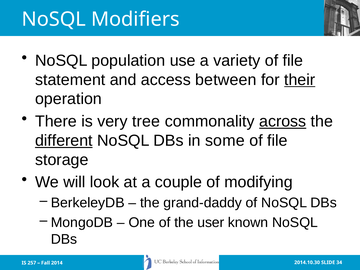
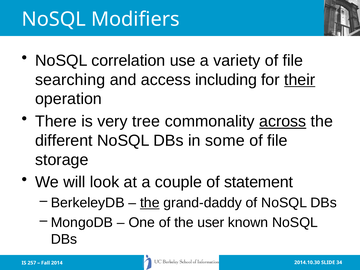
population: population -> correlation
statement: statement -> searching
between: between -> including
different underline: present -> none
modifying: modifying -> statement
the at (150, 203) underline: none -> present
